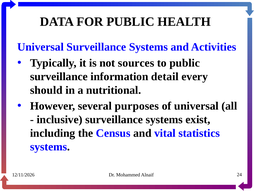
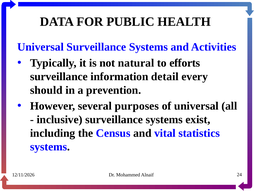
sources: sources -> natural
to public: public -> efforts
nutritional: nutritional -> prevention
